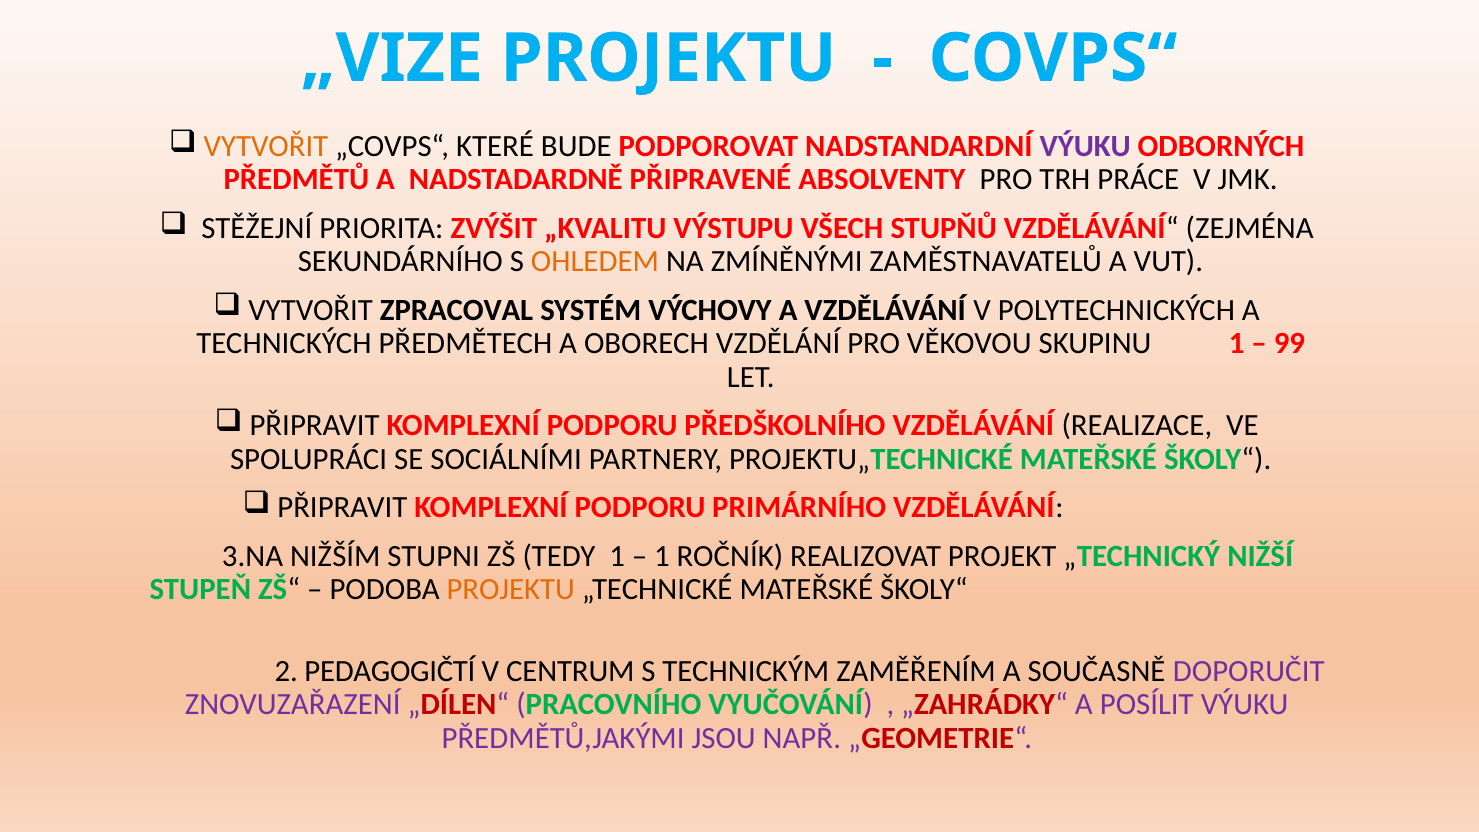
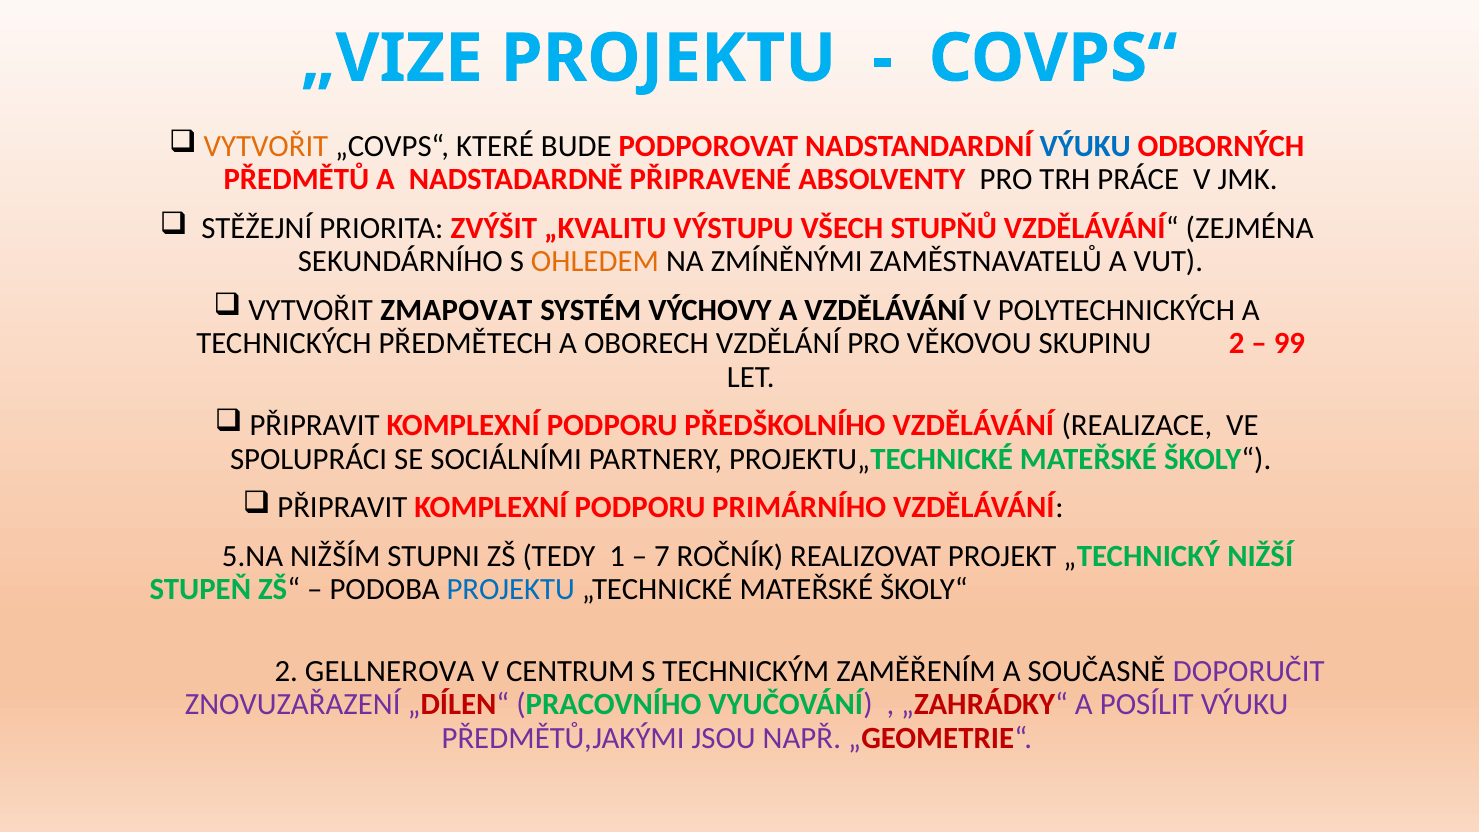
VÝUKU at (1085, 146) colour: purple -> blue
ZPRACOVAL: ZPRACOVAL -> ZMAPOVAT
SKUPINU 1: 1 -> 2
3.NA: 3.NA -> 5.NA
1 at (662, 556): 1 -> 7
PROJEKTU at (511, 590) colour: orange -> blue
PEDAGOGIČTÍ: PEDAGOGIČTÍ -> GELLNEROVA
